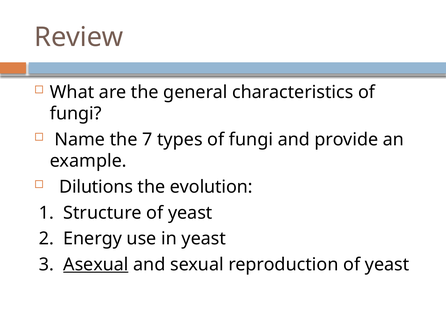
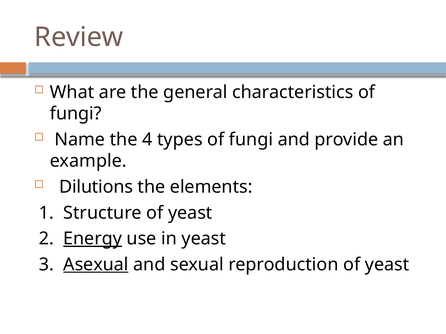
7: 7 -> 4
evolution: evolution -> elements
Energy underline: none -> present
